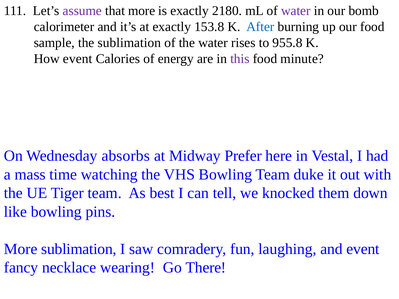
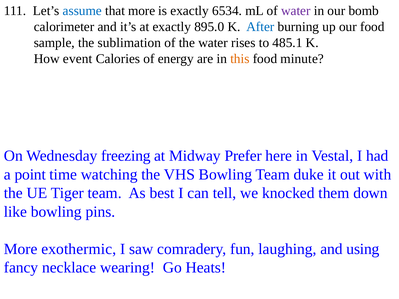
assume colour: purple -> blue
2180: 2180 -> 6534
153.8: 153.8 -> 895.0
955.8: 955.8 -> 485.1
this colour: purple -> orange
absorbs: absorbs -> freezing
mass: mass -> point
More sublimation: sublimation -> exothermic
and event: event -> using
There: There -> Heats
